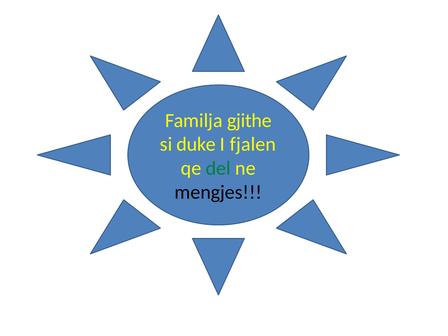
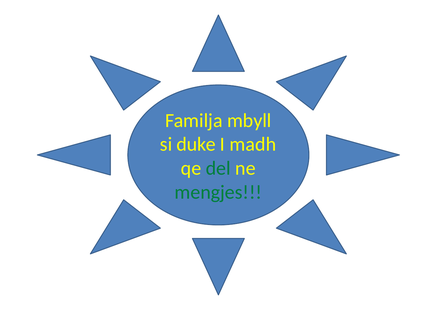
gjithe: gjithe -> mbyll
fjalen: fjalen -> madh
mengjes colour: black -> green
